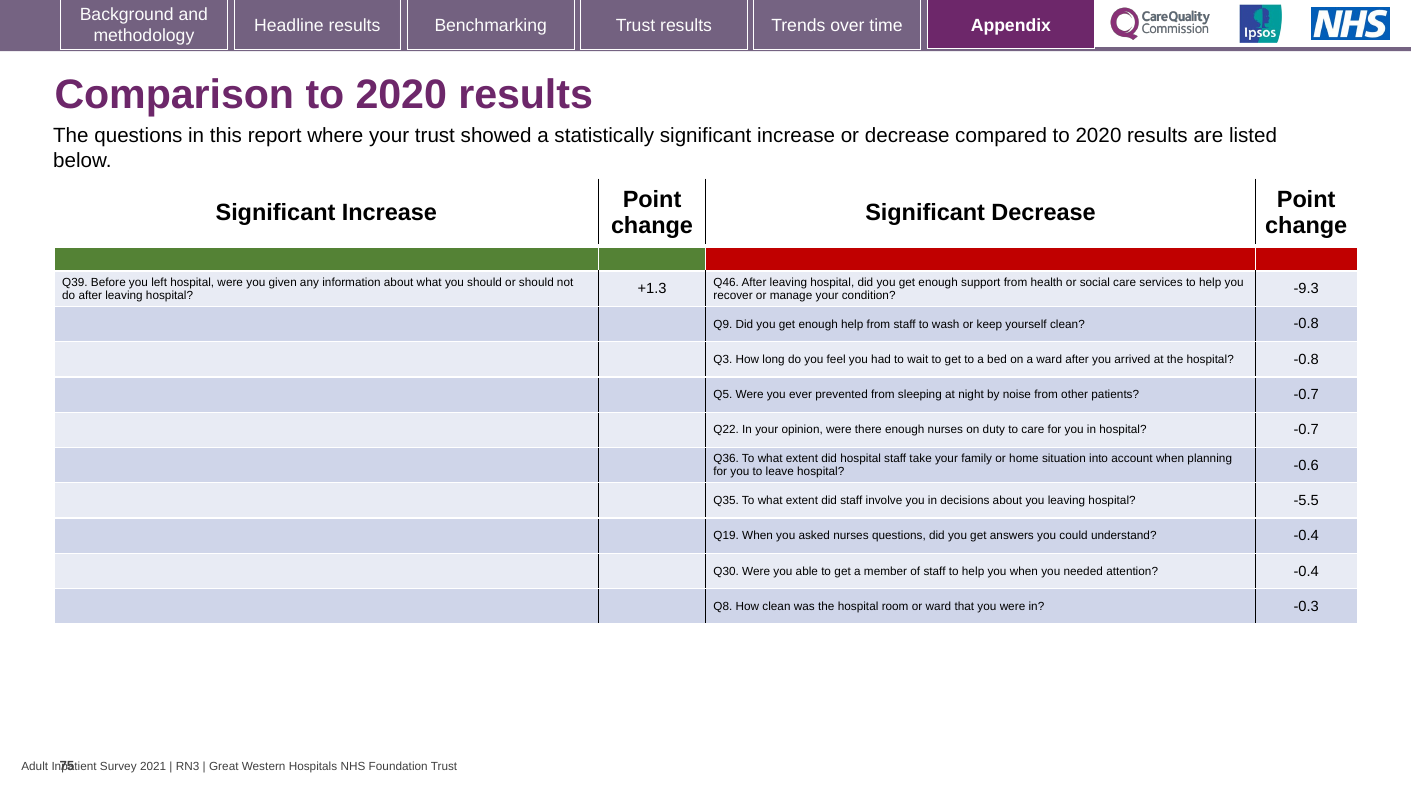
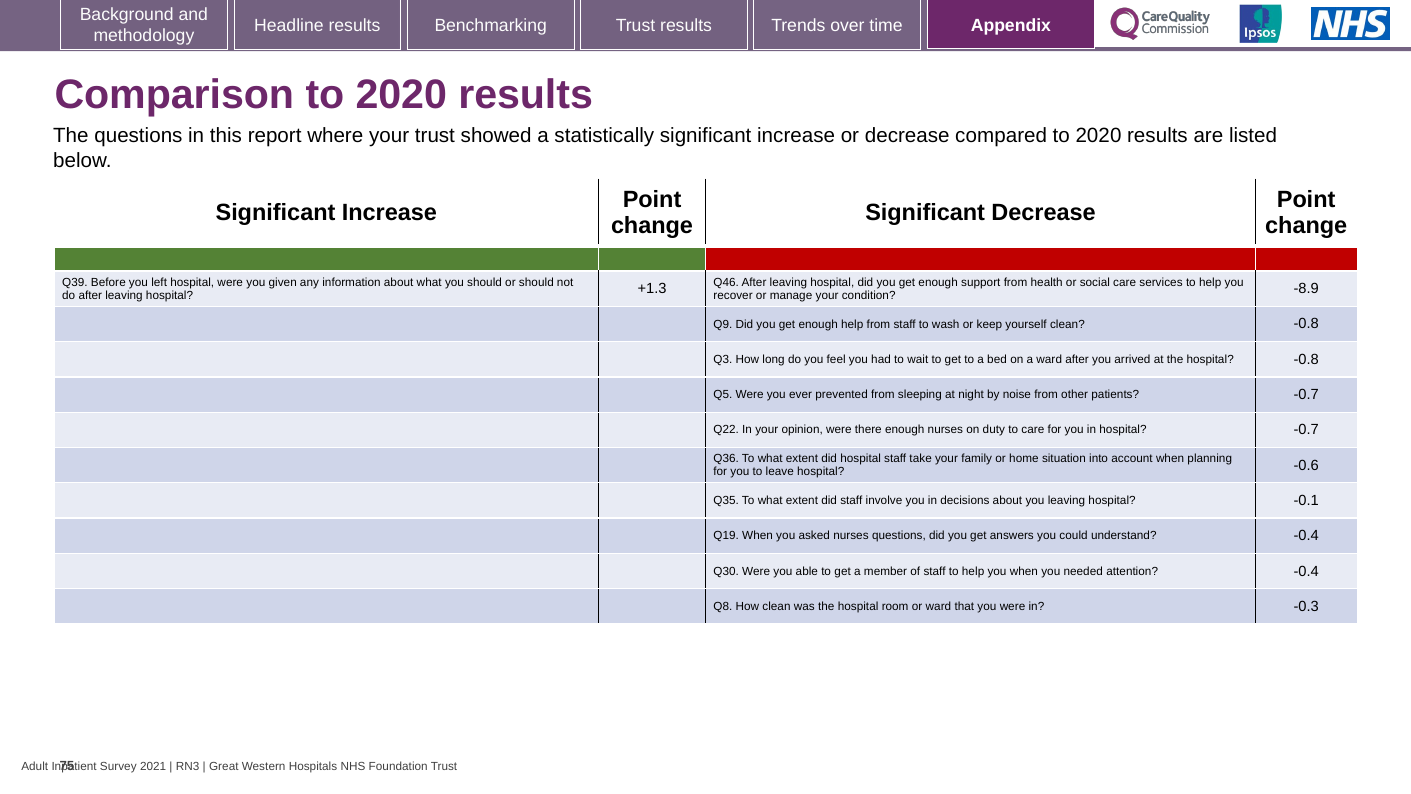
-9.3: -9.3 -> -8.9
-5.5: -5.5 -> -0.1
